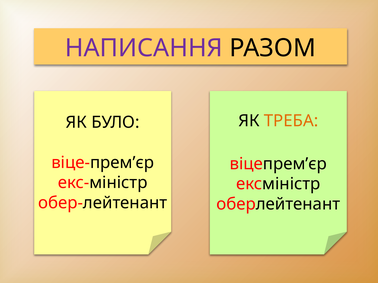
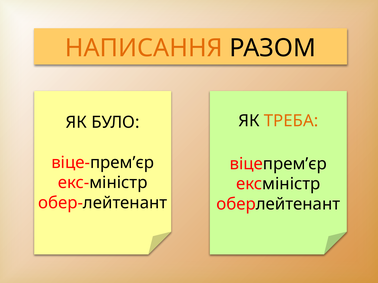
НАПИСАННЯ colour: purple -> orange
